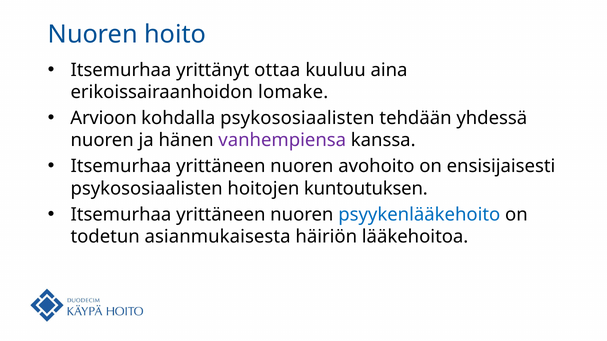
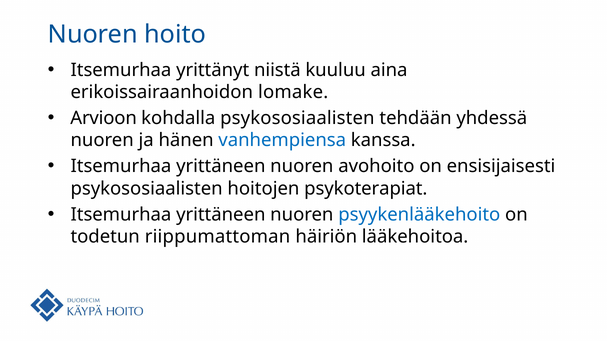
ottaa: ottaa -> niistä
vanhempiensa colour: purple -> blue
kuntoutuksen: kuntoutuksen -> psykoterapiat
asianmukaisesta: asianmukaisesta -> riippumattoman
